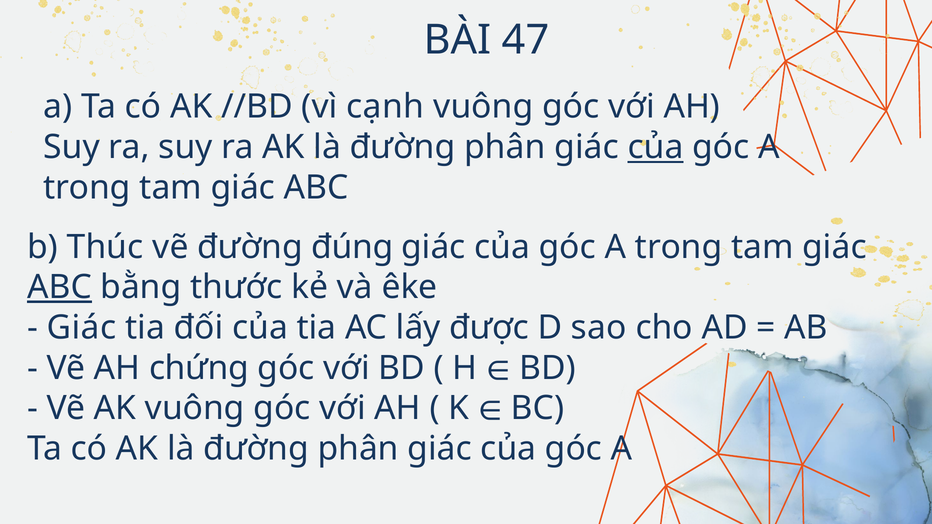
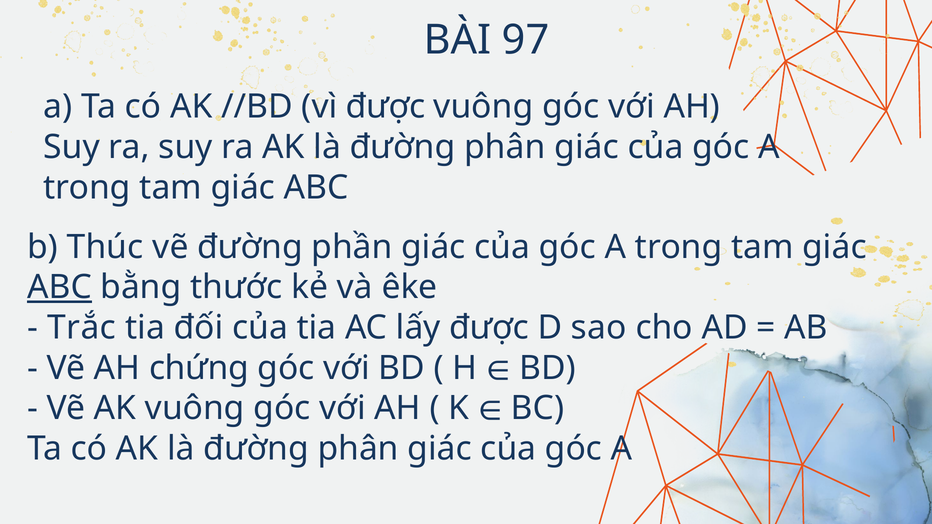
47: 47 -> 97
vì cạnh: cạnh -> được
của at (656, 147) underline: present -> none
đúng: đúng -> phần
Giác at (82, 328): Giác -> Trắc
